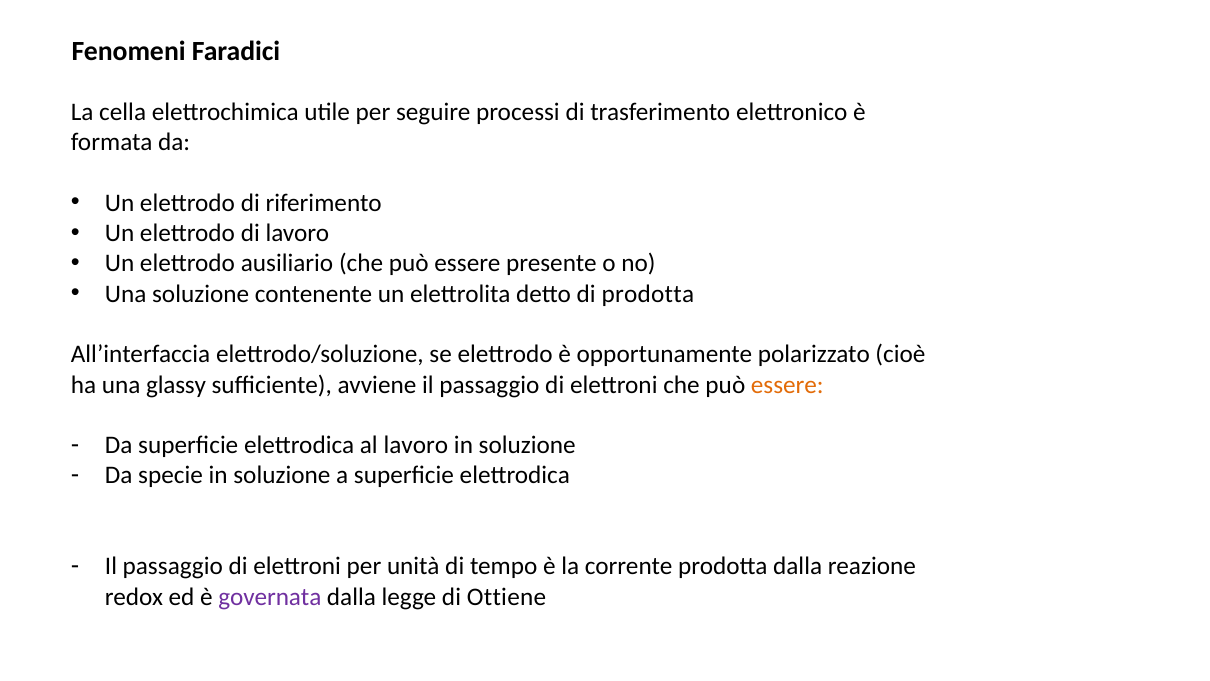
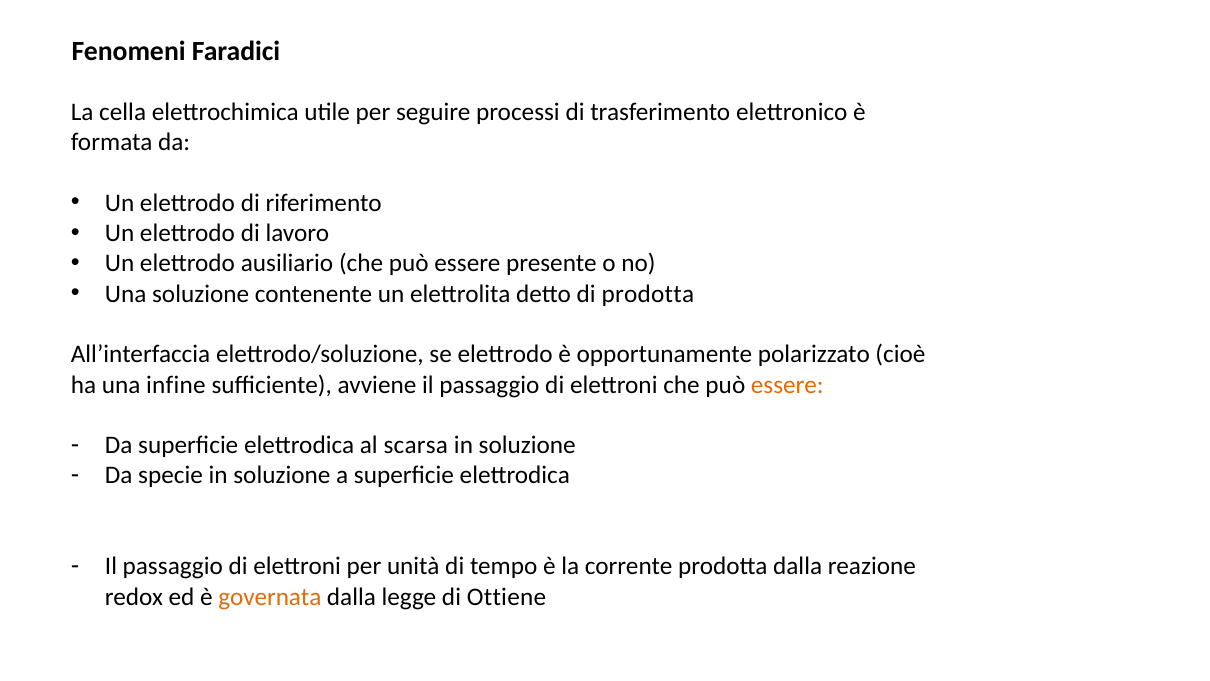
glassy: glassy -> infine
al lavoro: lavoro -> scarsa
governata colour: purple -> orange
